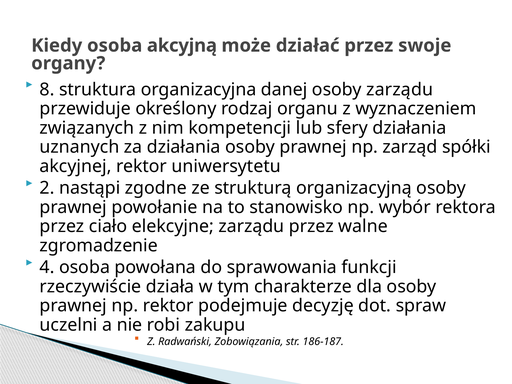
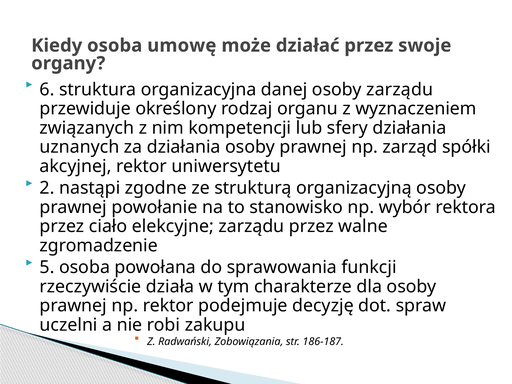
akcyjną: akcyjną -> umowę
8: 8 -> 6
4: 4 -> 5
